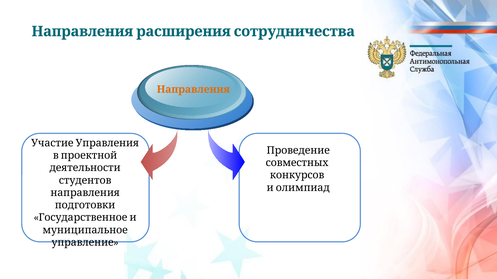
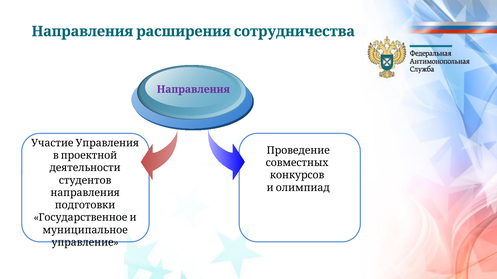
Направления at (193, 90) colour: orange -> purple
